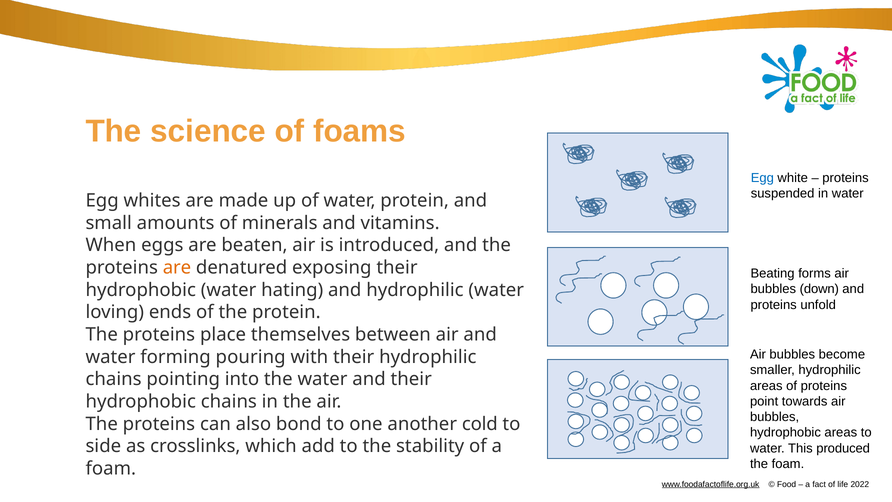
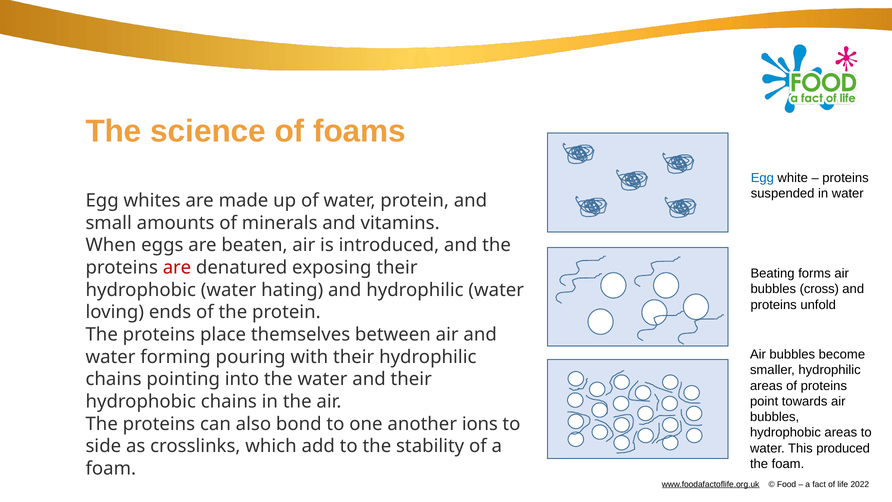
are at (177, 267) colour: orange -> red
down: down -> cross
cold: cold -> ions
